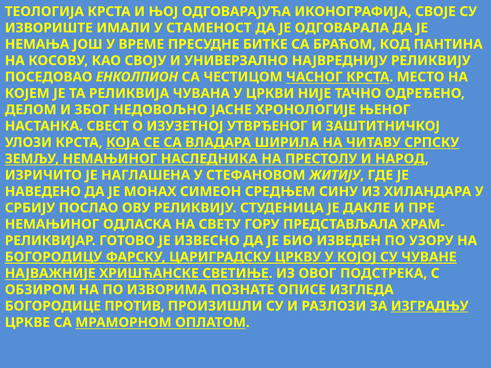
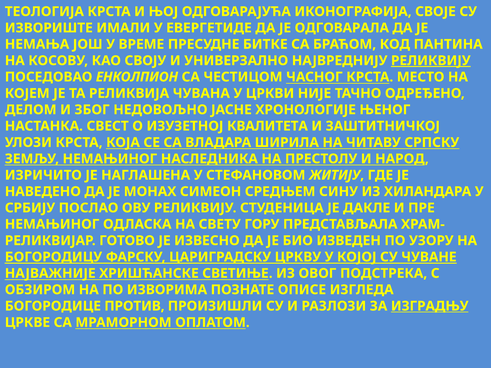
СТАМЕНОСТ: СТАМЕНОСТ -> ЕВЕРГЕТИДЕ
РЕЛИКВИЈУ at (431, 61) underline: none -> present
УТВРЂЕНОГ: УТВРЂЕНОГ -> КВАЛИТЕТА
